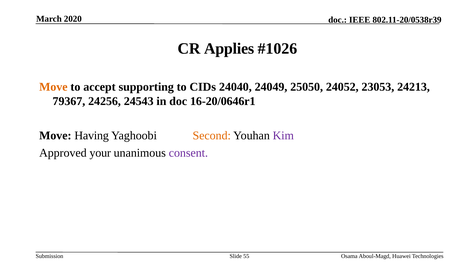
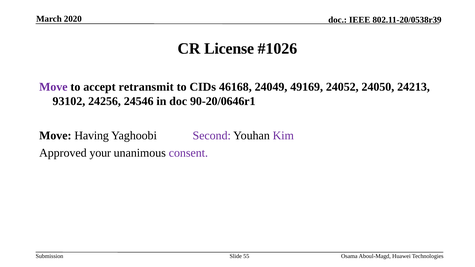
Applies: Applies -> License
Move at (53, 87) colour: orange -> purple
supporting: supporting -> retransmit
24040: 24040 -> 46168
25050: 25050 -> 49169
23053: 23053 -> 24050
79367: 79367 -> 93102
24543: 24543 -> 24546
16-20/0646r1: 16-20/0646r1 -> 90-20/0646r1
Second colour: orange -> purple
